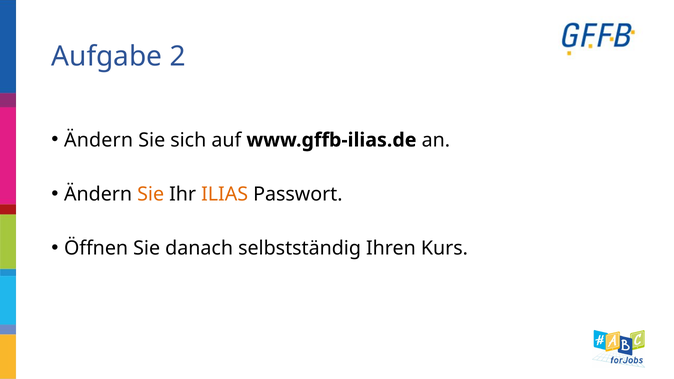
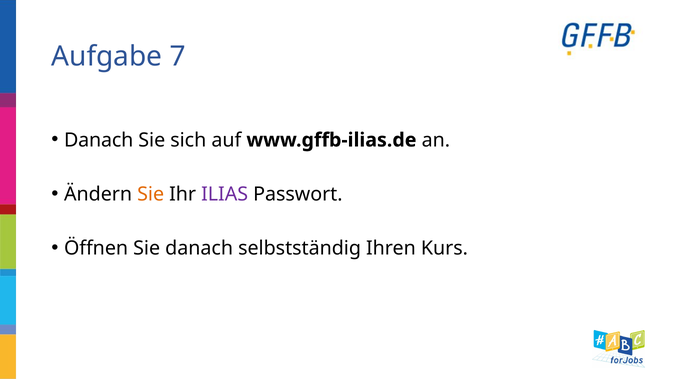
2: 2 -> 7
Ändern at (99, 140): Ändern -> Danach
ILIAS colour: orange -> purple
